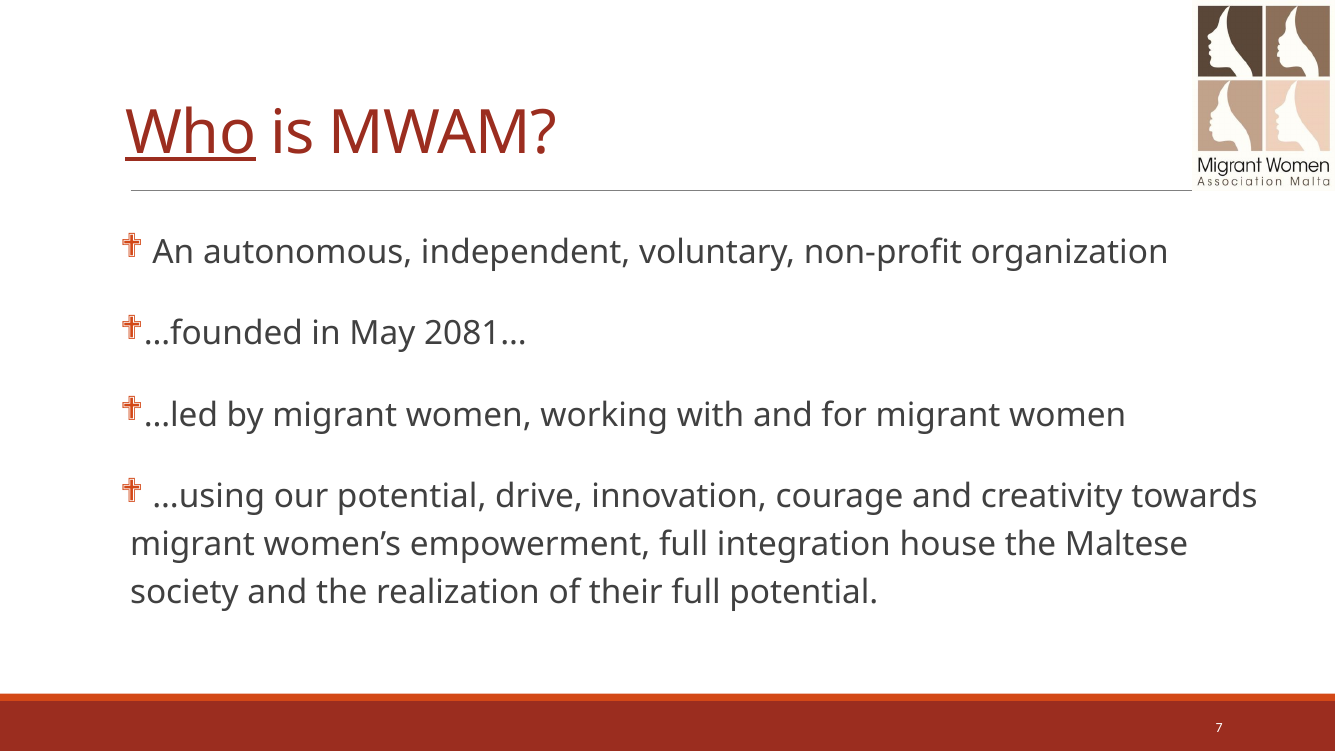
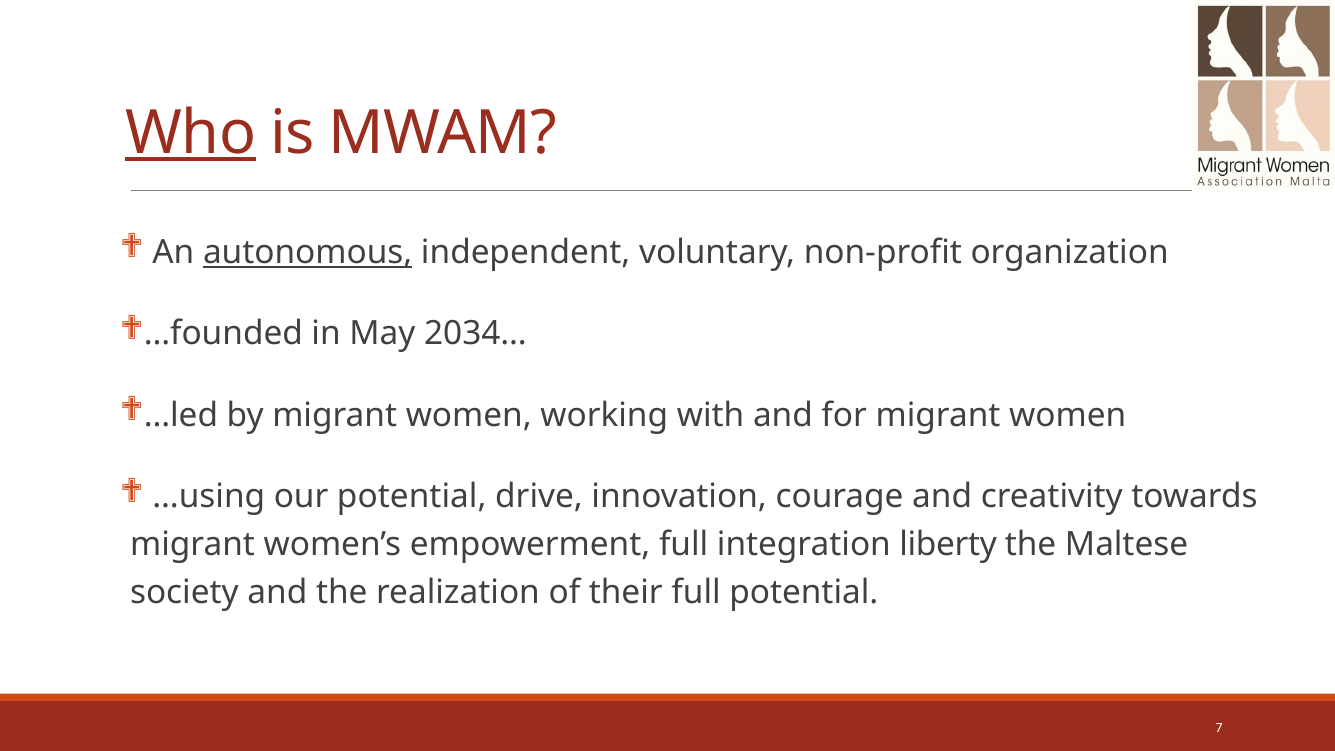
autonomous underline: none -> present
2081…: 2081… -> 2034…
house: house -> liberty
